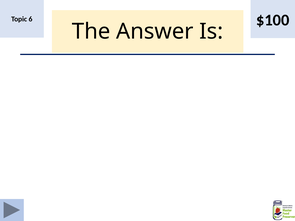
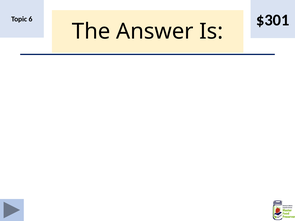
$100: $100 -> $301
